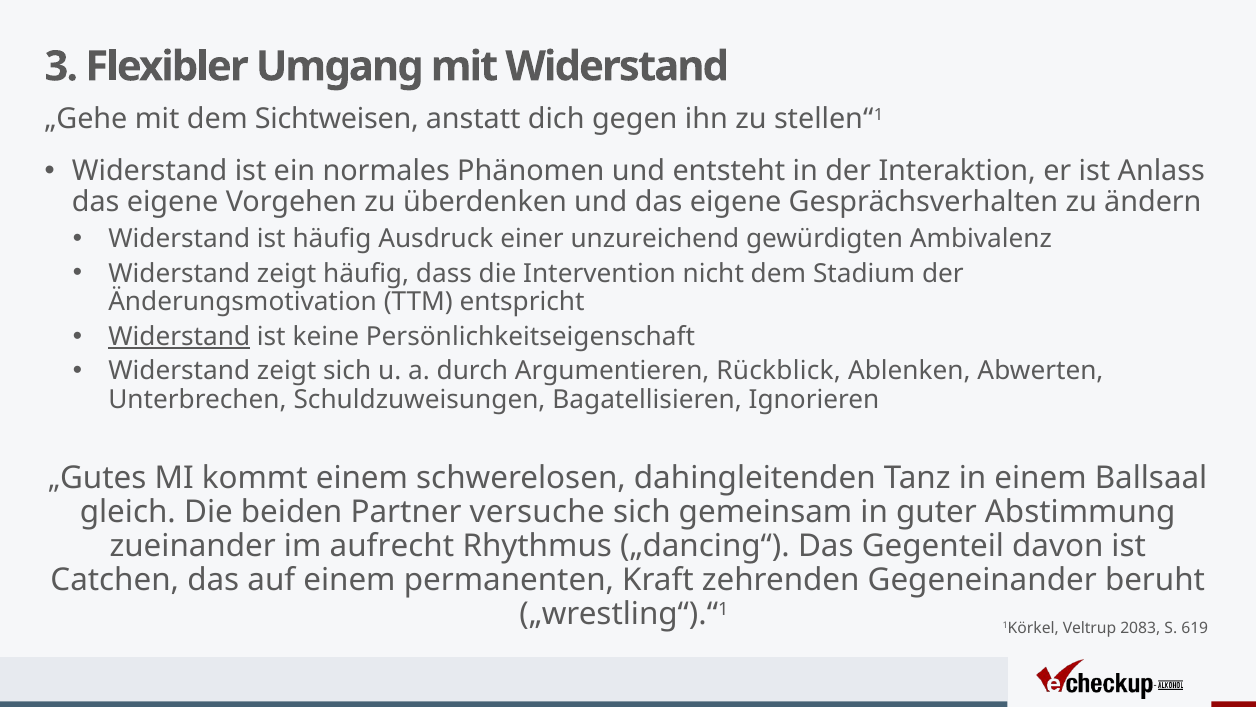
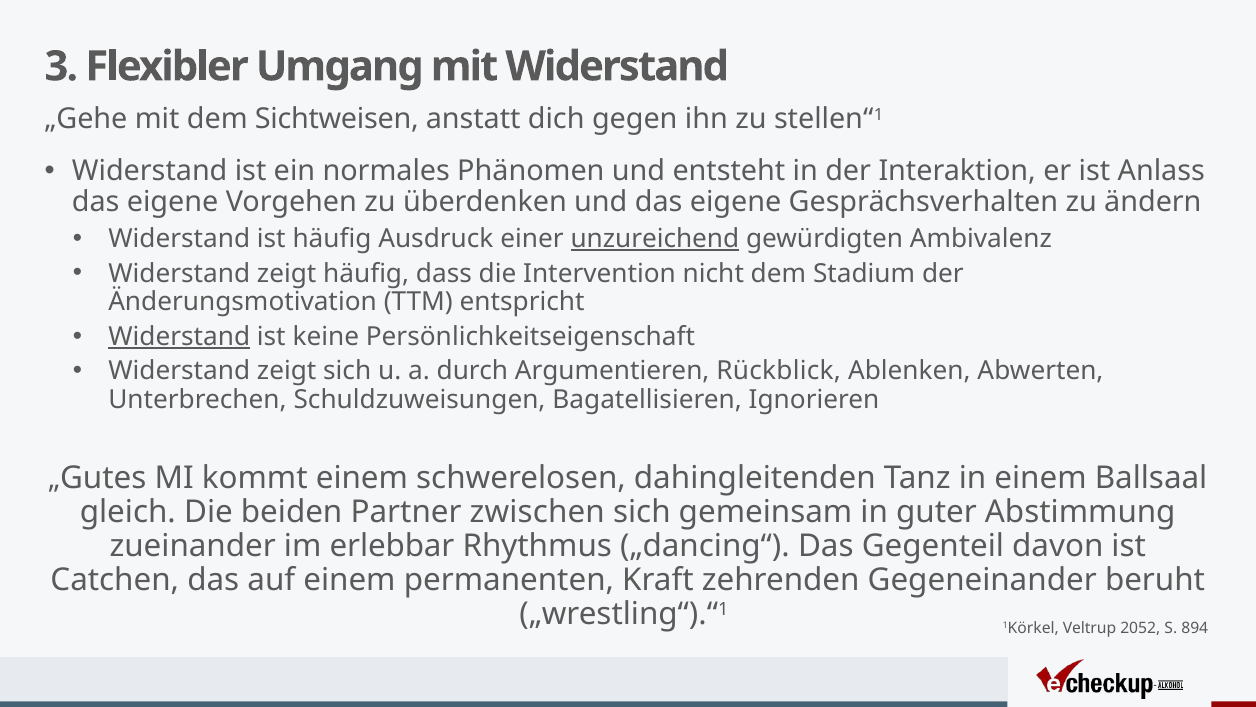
unzureichend underline: none -> present
versuche: versuche -> zwischen
aufrecht: aufrecht -> erlebbar
2083: 2083 -> 2052
619: 619 -> 894
